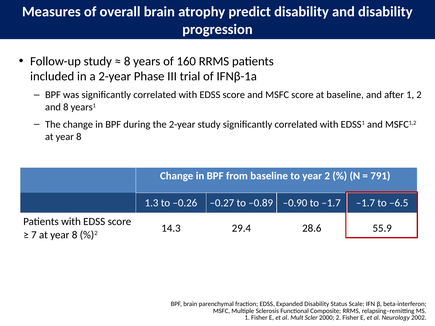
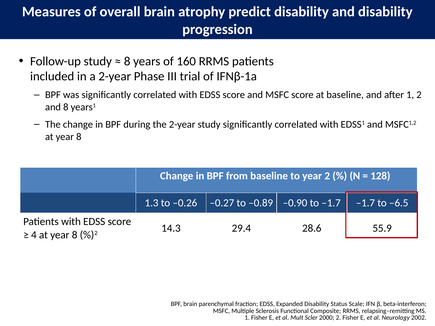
791: 791 -> 128
7: 7 -> 4
